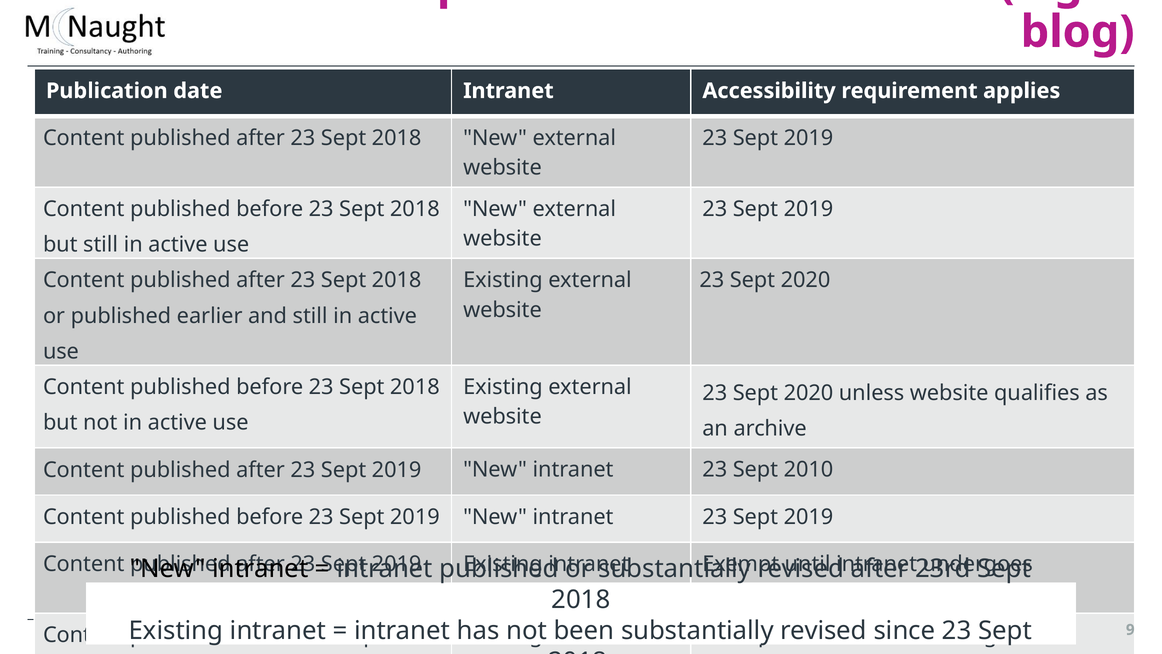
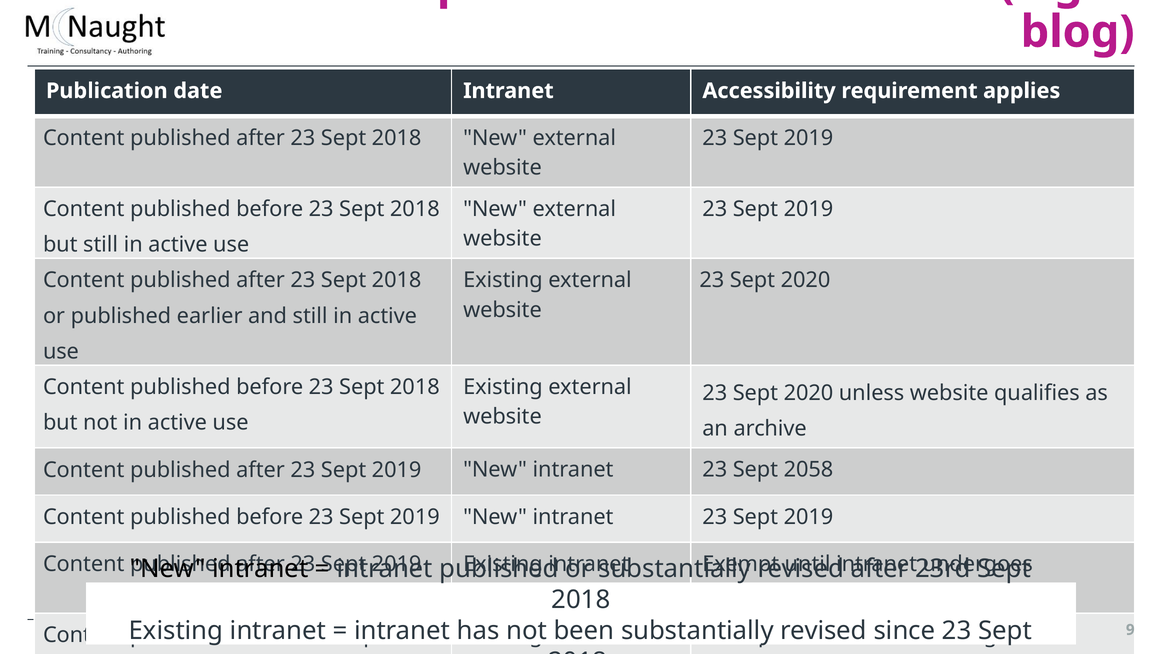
2010: 2010 -> 2058
